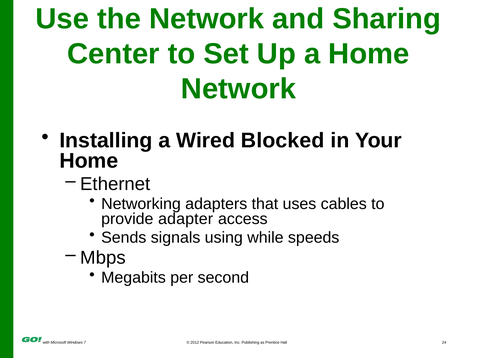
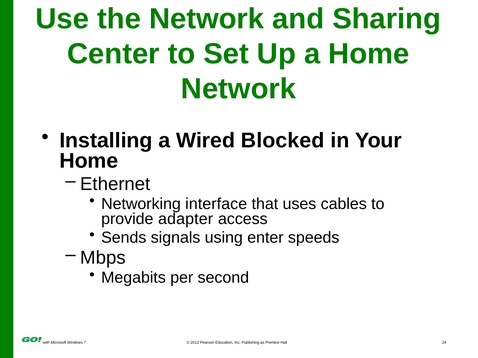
adapters: adapters -> interface
while: while -> enter
